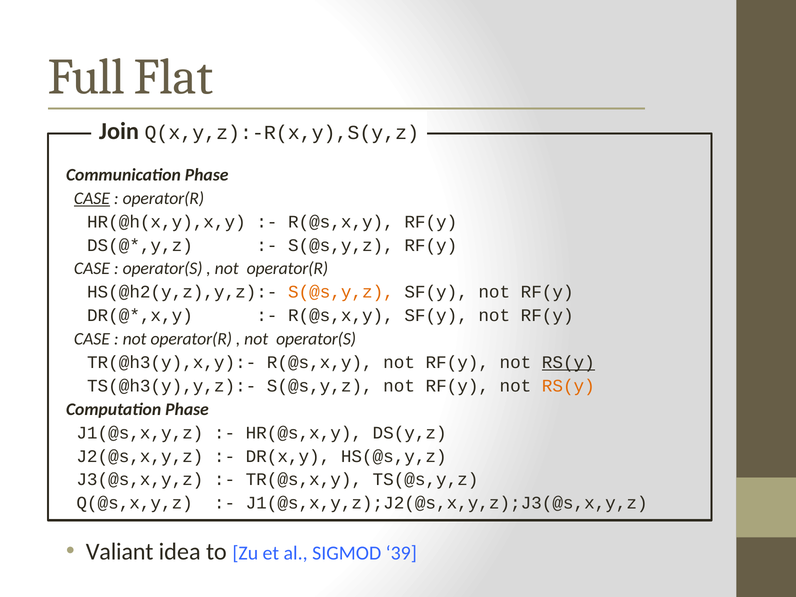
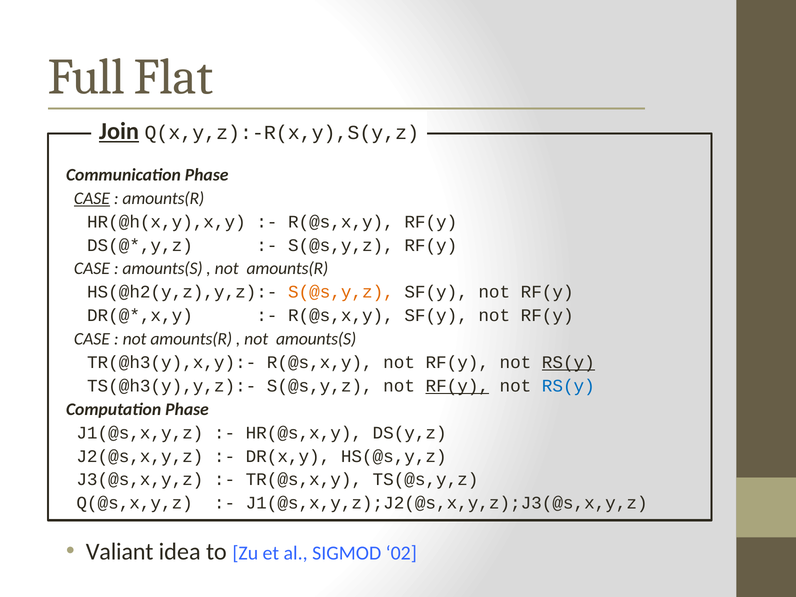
Join underline: none -> present
operator(R at (163, 198): operator(R -> amounts(R
operator(S at (163, 269): operator(S -> amounts(S
operator(R at (287, 269): operator(R -> amounts(R
operator(R at (191, 339): operator(R -> amounts(R
not operator(S: operator(S -> amounts(S
RF(y at (457, 386) underline: none -> present
RS(y at (568, 386) colour: orange -> blue
39: 39 -> 02
